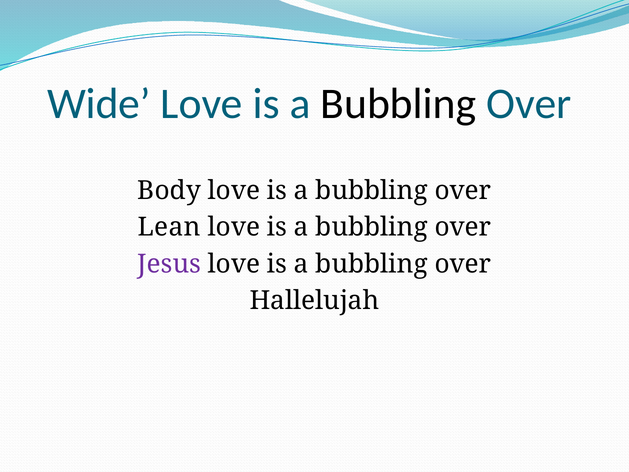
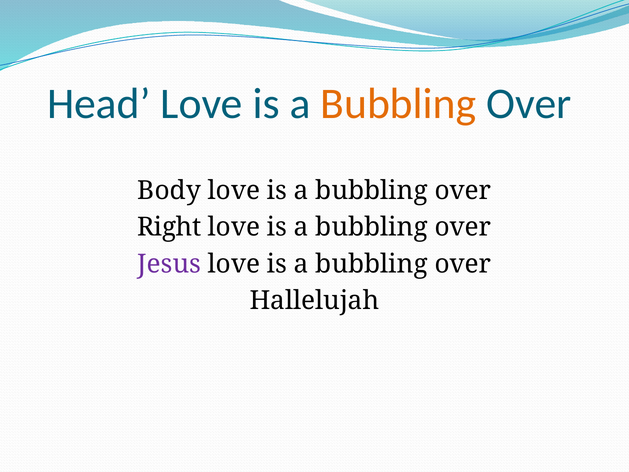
Wide: Wide -> Head
Bubbling at (398, 104) colour: black -> orange
Lean: Lean -> Right
